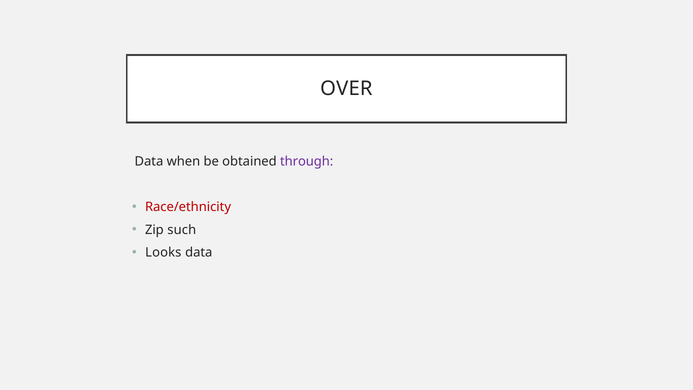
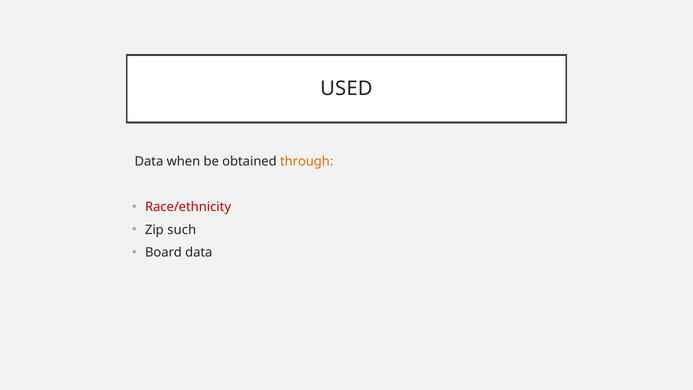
OVER: OVER -> USED
through colour: purple -> orange
Looks: Looks -> Board
